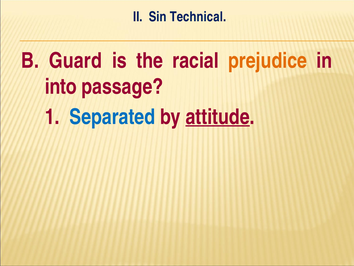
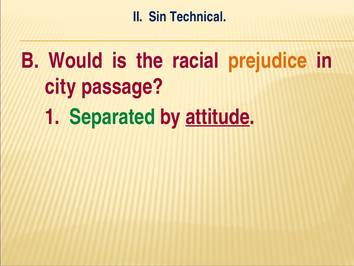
Guard: Guard -> Would
into: into -> city
Separated colour: blue -> green
